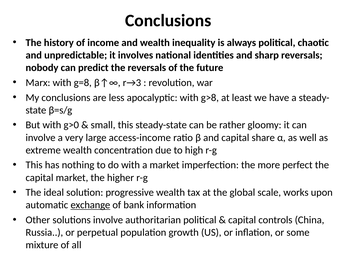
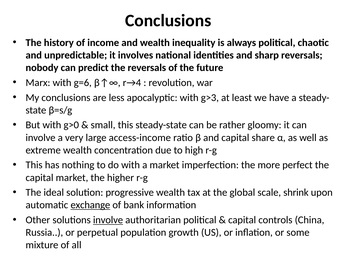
g=8: g=8 -> g=6
r→3: r→3 -> r→4
g>8: g>8 -> g>3
works: works -> shrink
involve at (108, 220) underline: none -> present
